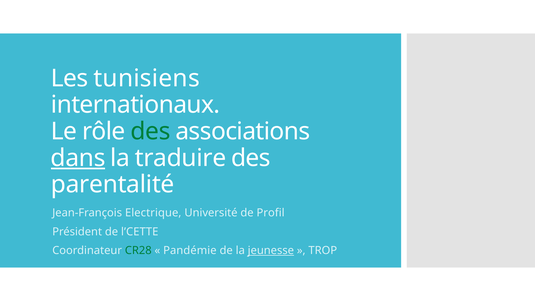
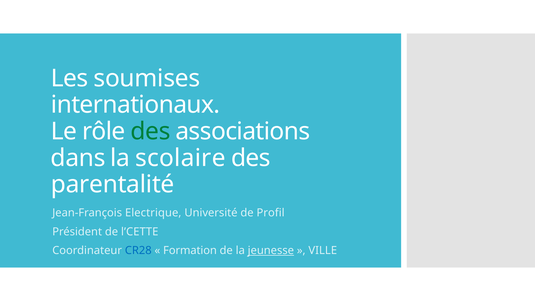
tunisiens: tunisiens -> soumises
dans underline: present -> none
traduire: traduire -> scolaire
CR28 colour: green -> blue
Pandémie: Pandémie -> Formation
TROP: TROP -> VILLE
